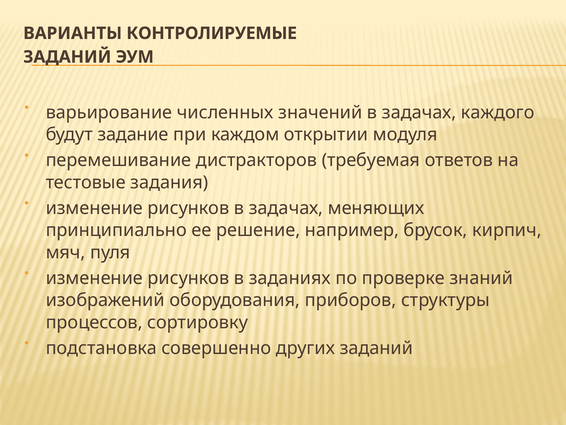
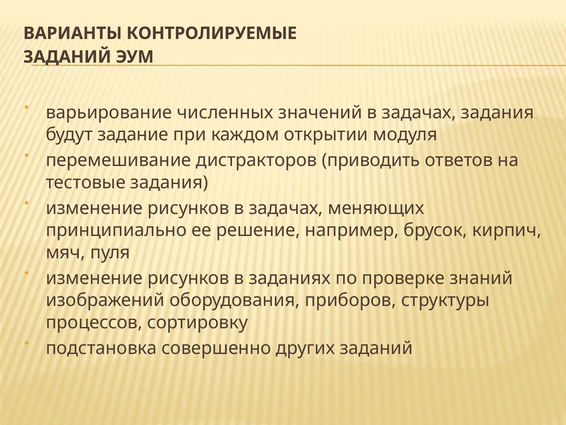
задачах каждого: каждого -> задания
требуемая: требуемая -> приводить
